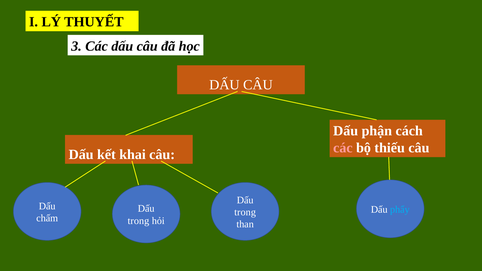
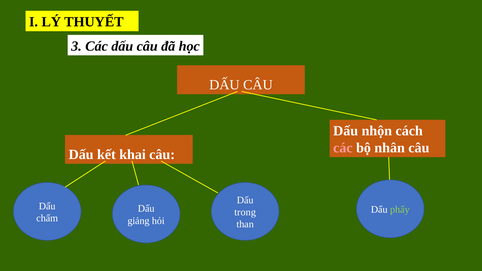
phận: phận -> nhộn
thiếu: thiếu -> nhân
phẩy colour: light blue -> light green
trong at (138, 221): trong -> giảng
